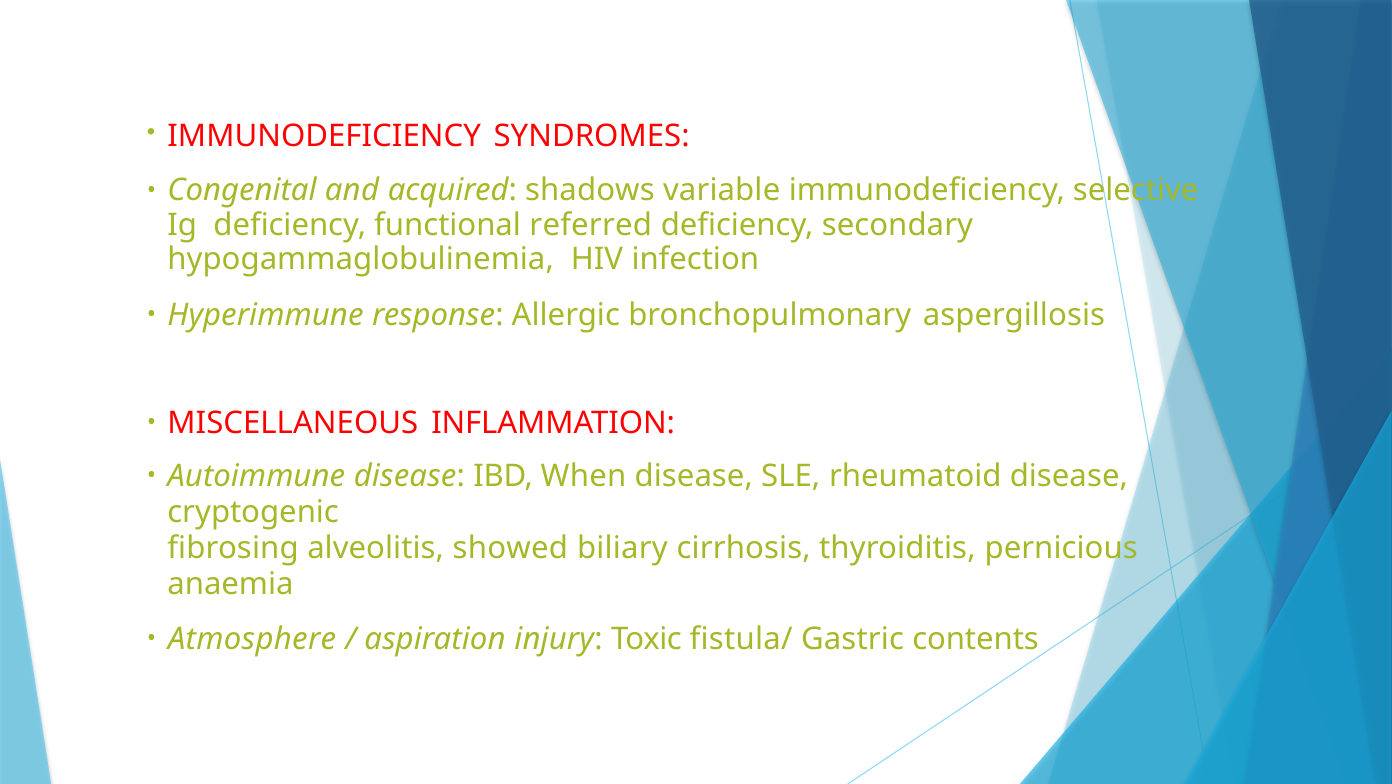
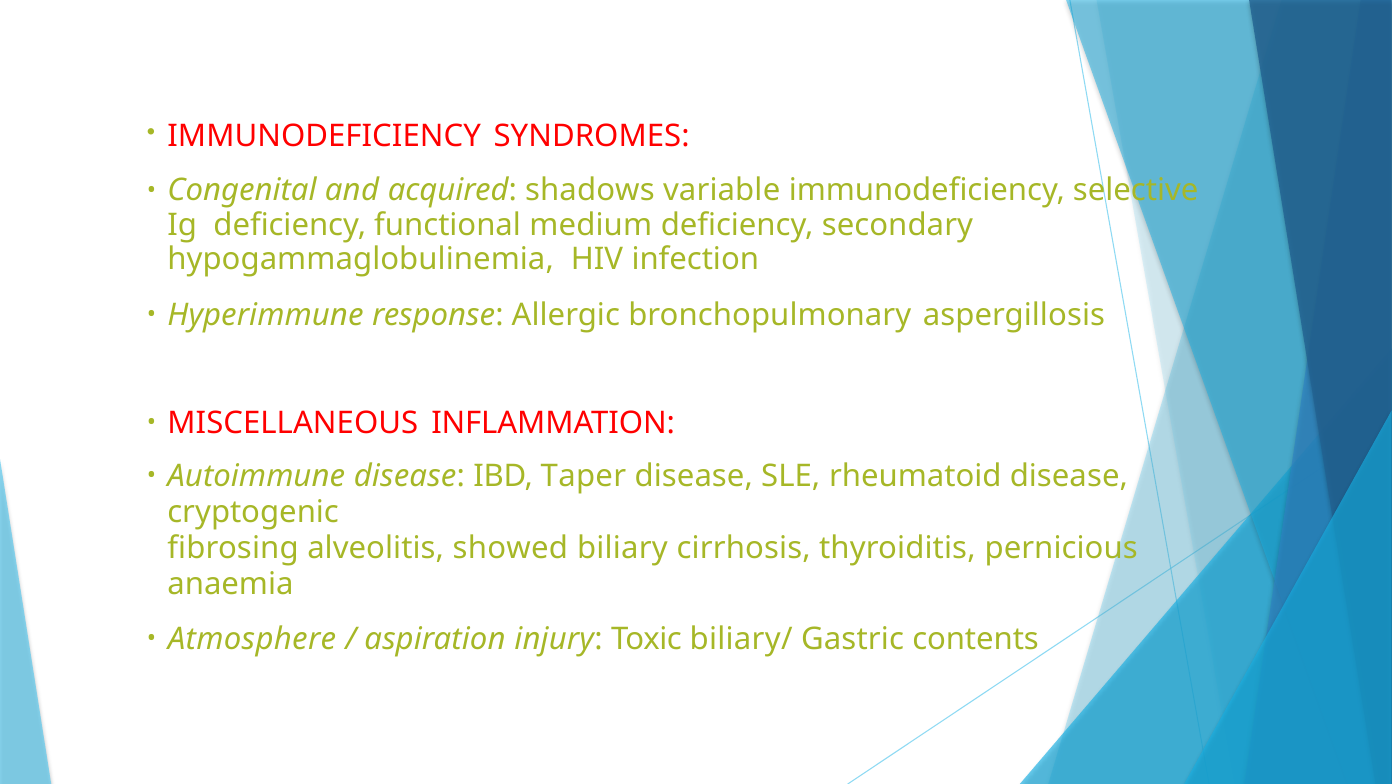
referred: referred -> medium
When: When -> Taper
fistula/: fistula/ -> biliary/
